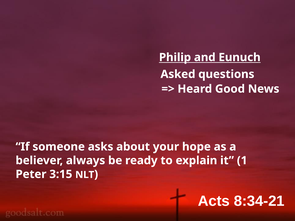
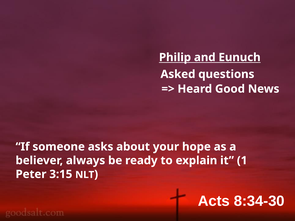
8:34-21: 8:34-21 -> 8:34-30
